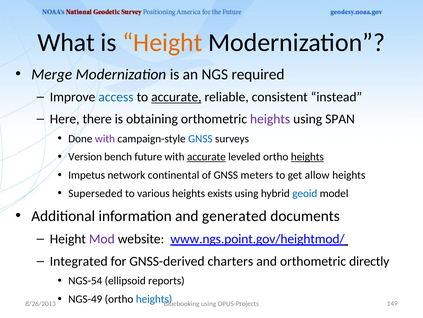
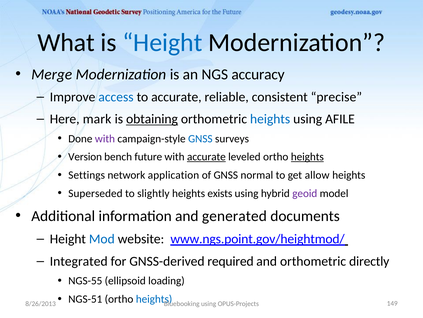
Height at (162, 42) colour: orange -> blue
required: required -> accuracy
accurate at (176, 97) underline: present -> none
instead: instead -> precise
there: there -> mark
obtaining underline: none -> present
heights at (270, 119) colour: purple -> blue
SPAN: SPAN -> AFILE
Impetus: Impetus -> Settings
continental: continental -> application
meters: meters -> normal
various: various -> slightly
geoid colour: blue -> purple
Mod colour: purple -> blue
charters: charters -> required
NGS-54: NGS-54 -> NGS-55
reports: reports -> loading
NGS-49: NGS-49 -> NGS-51
